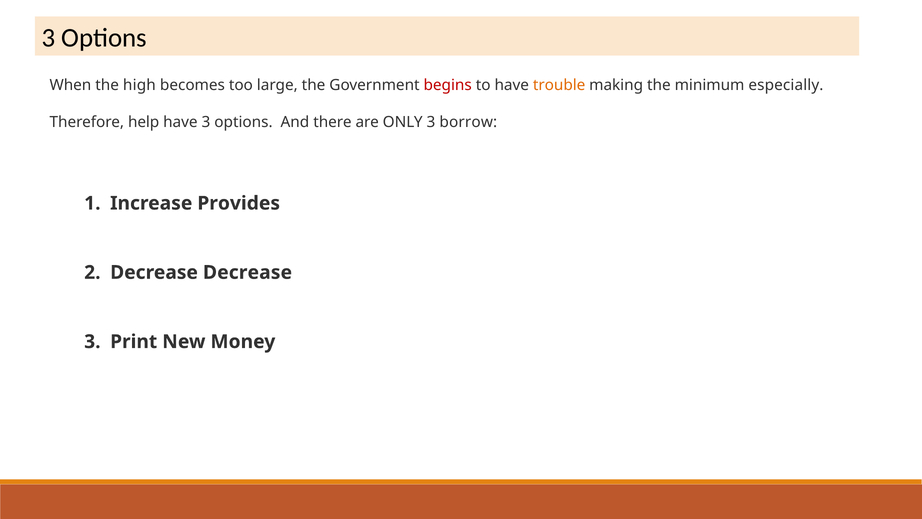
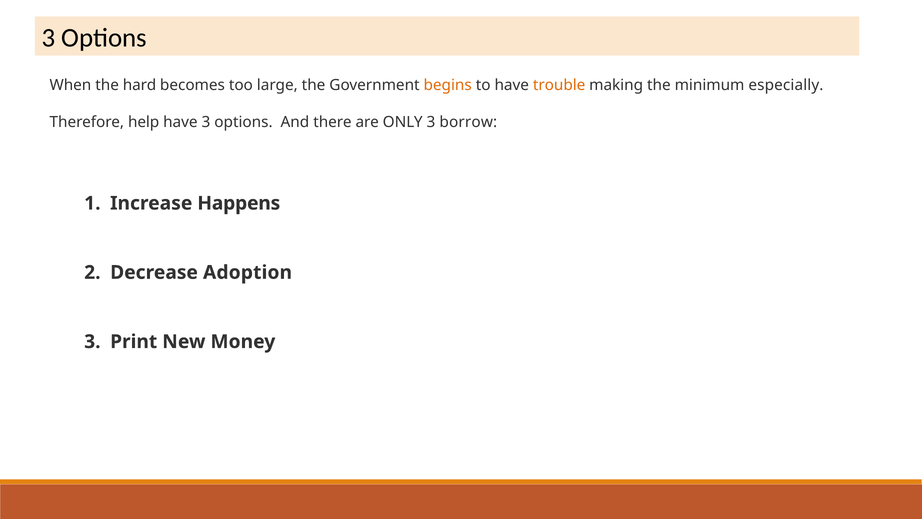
high: high -> hard
begins colour: red -> orange
Provides: Provides -> Happens
Decrease Decrease: Decrease -> Adoption
